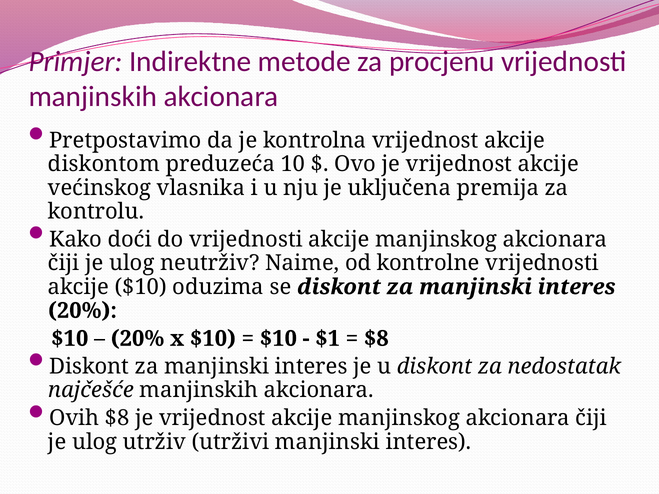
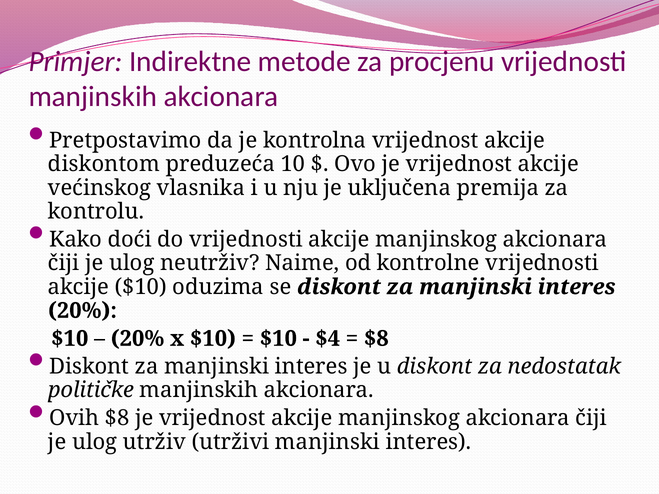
$1: $1 -> $4
najčešće: najčešće -> političke
